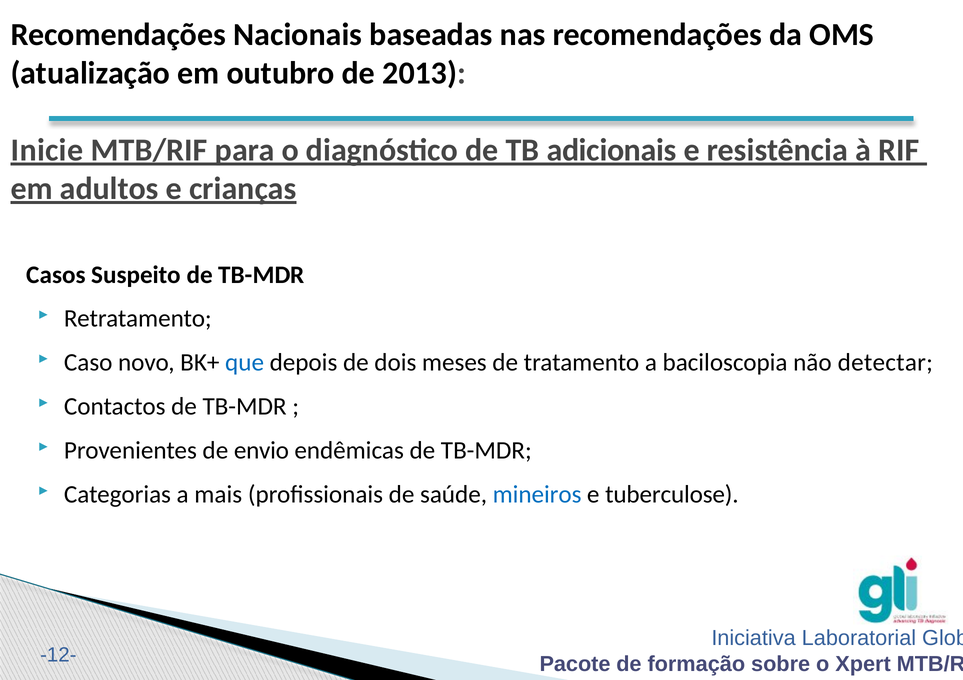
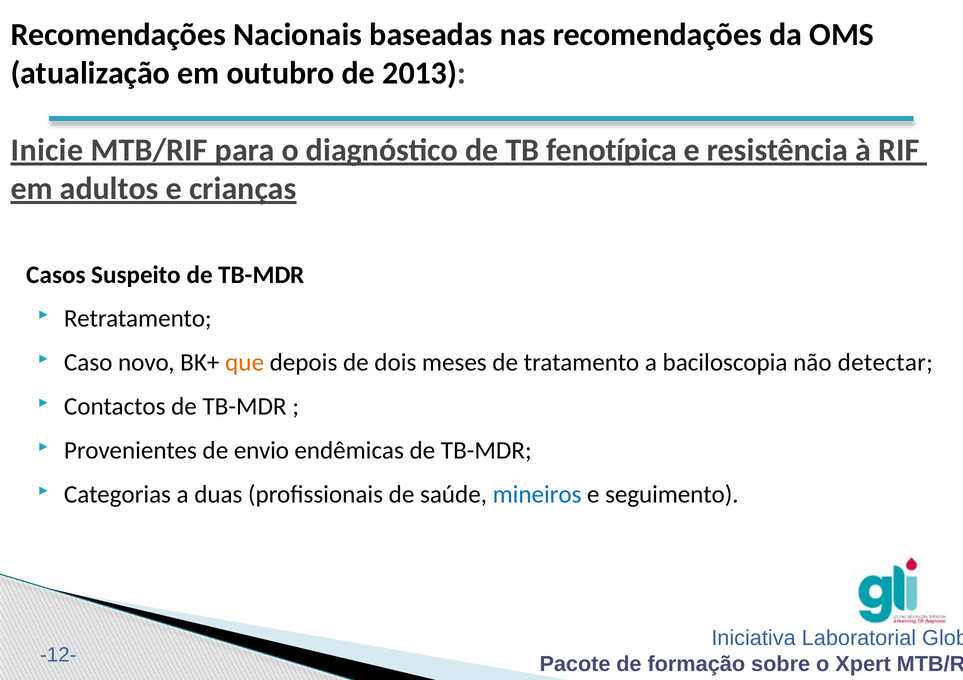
adicionais: adicionais -> fenotípica
que colour: blue -> orange
mais: mais -> duas
tuberculose: tuberculose -> seguimento
